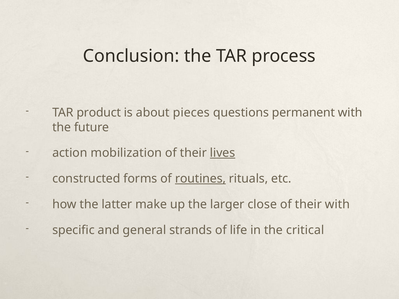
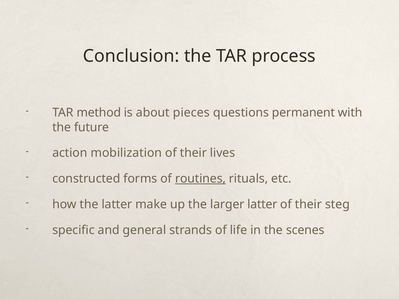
product: product -> method
lives underline: present -> none
larger close: close -> latter
their with: with -> steg
critical: critical -> scenes
